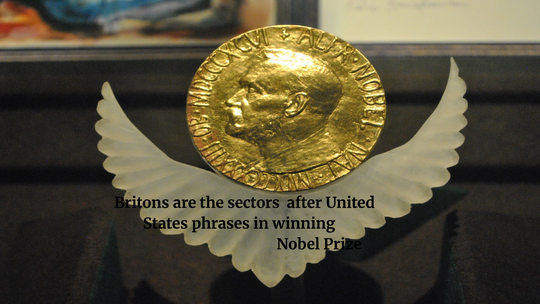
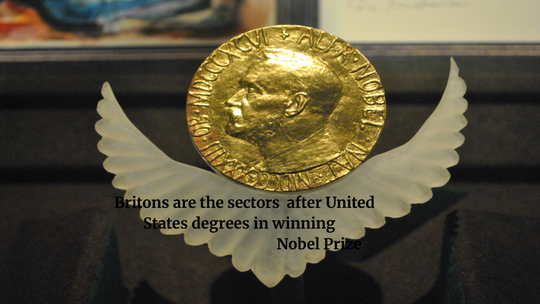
phrases: phrases -> degrees
